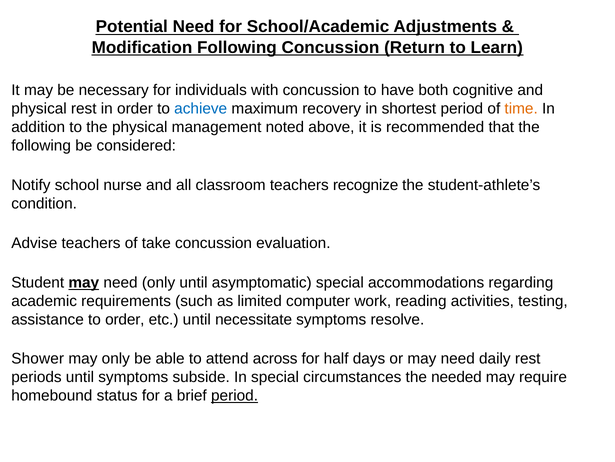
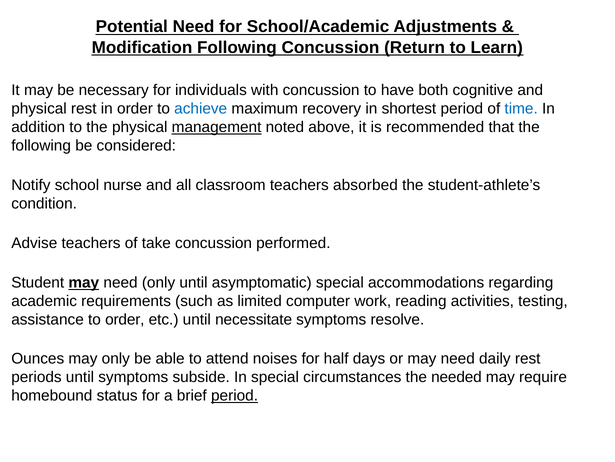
time colour: orange -> blue
management underline: none -> present
recognize: recognize -> absorbed
evaluation: evaluation -> performed
Shower: Shower -> Ounces
across: across -> noises
